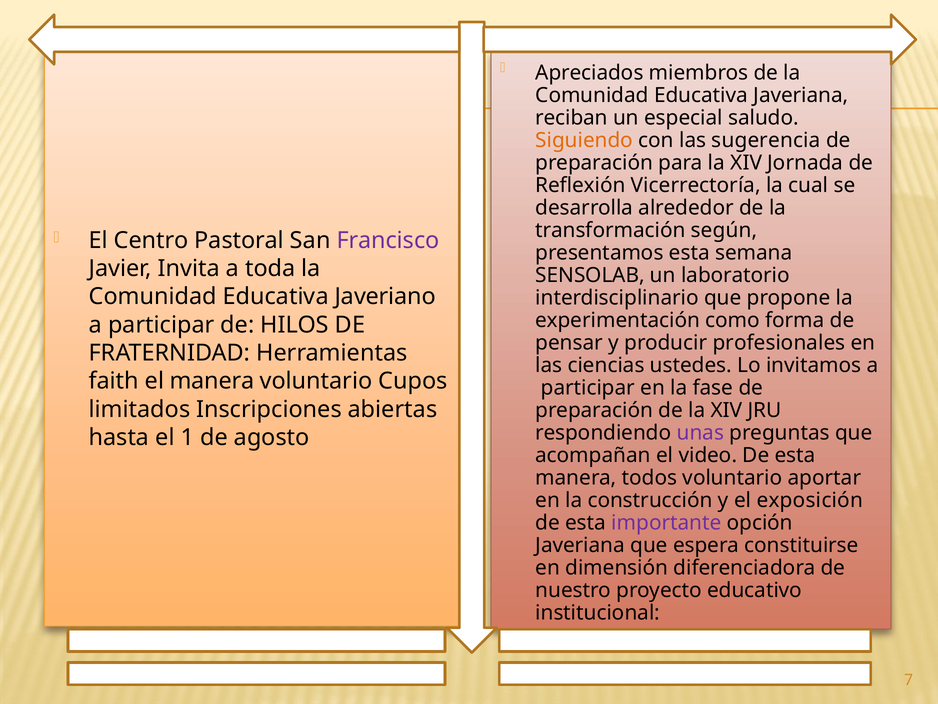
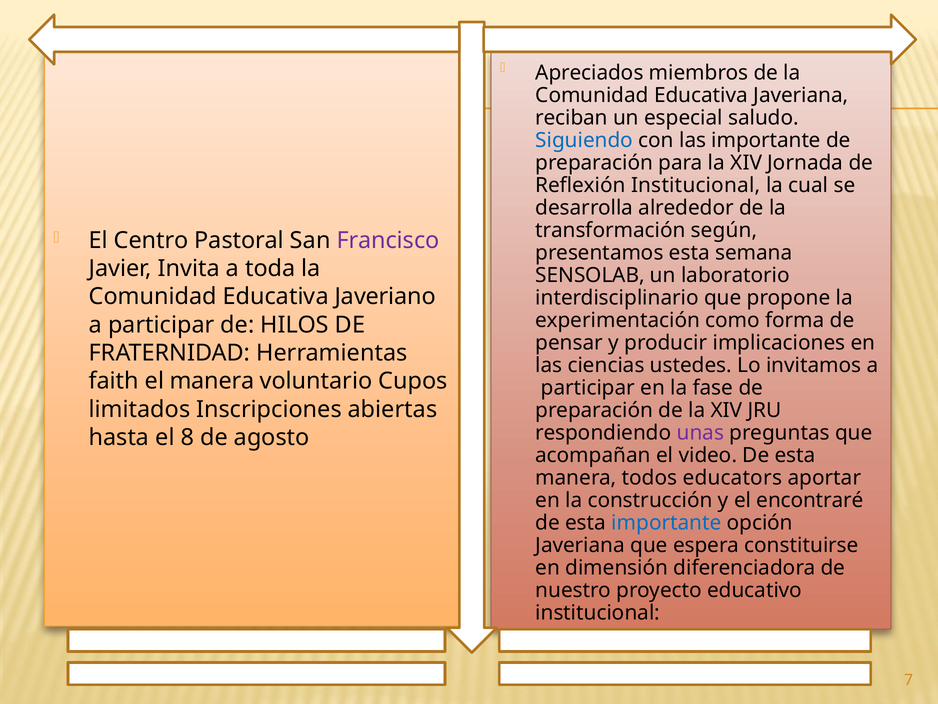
Siguiendo colour: orange -> blue
las sugerencia: sugerencia -> importante
Reflexión Vicerrectoría: Vicerrectoría -> Institucional
profesionales: profesionales -> implicaciones
1: 1 -> 8
todos voluntario: voluntario -> educators
exposición: exposición -> encontraré
importante at (666, 522) colour: purple -> blue
